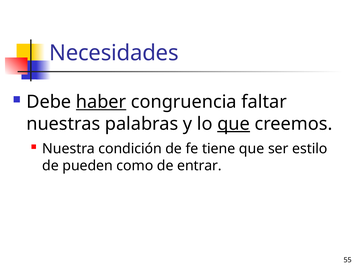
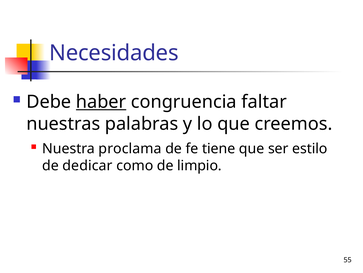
que at (234, 123) underline: present -> none
condición: condición -> proclama
pueden: pueden -> dedicar
entrar: entrar -> limpio
